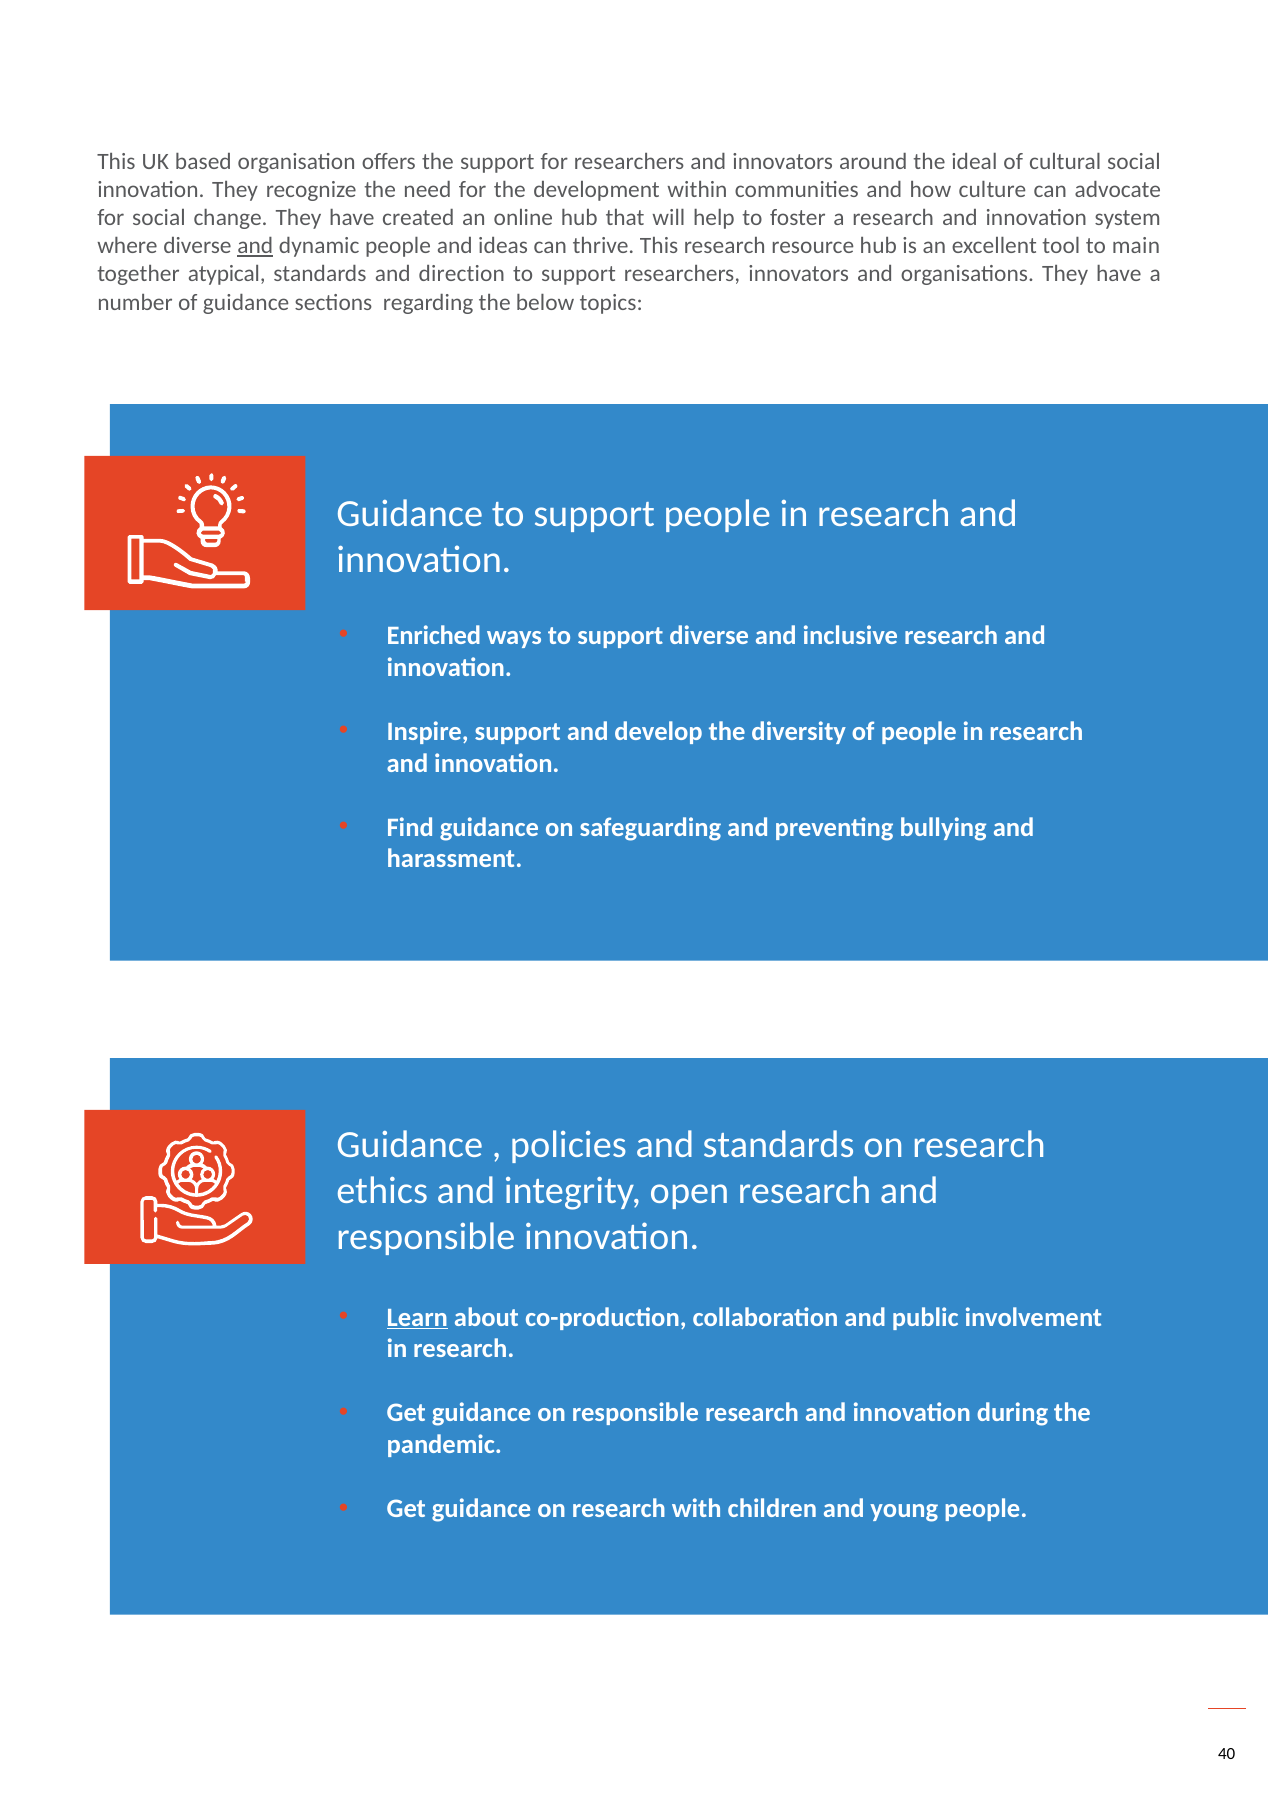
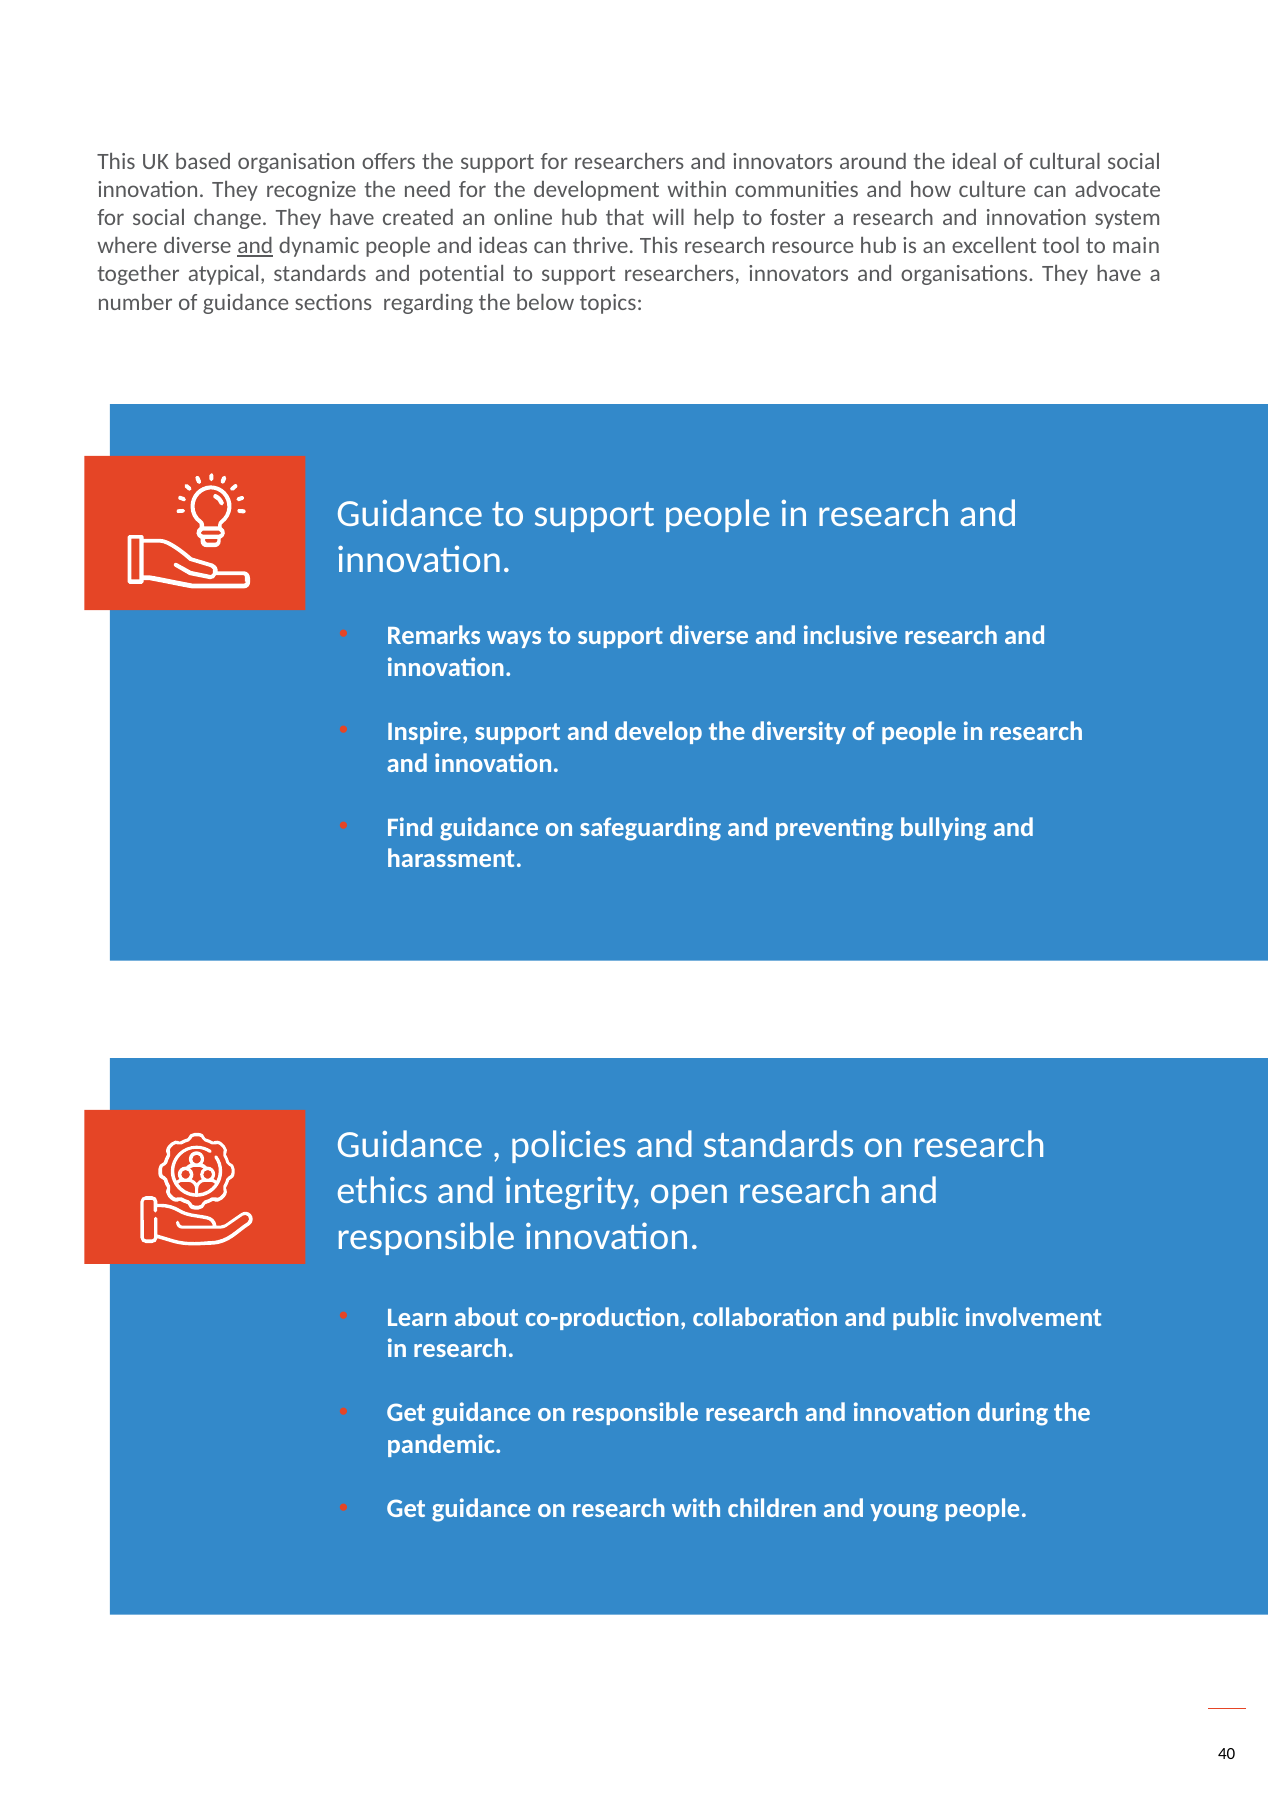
direction: direction -> potential
Enriched: Enriched -> Remarks
Learn underline: present -> none
